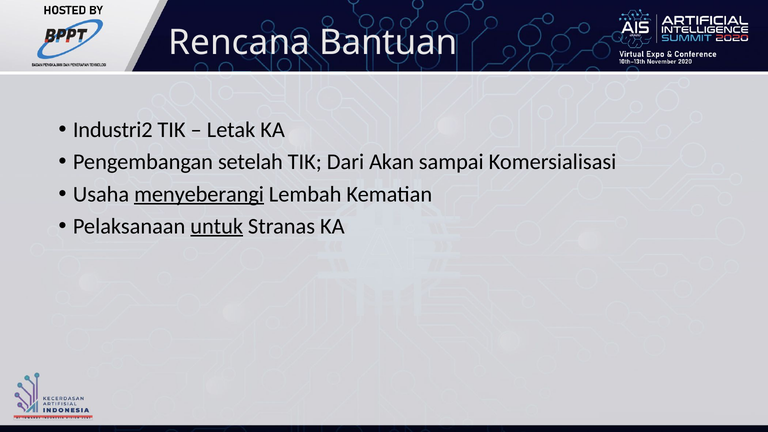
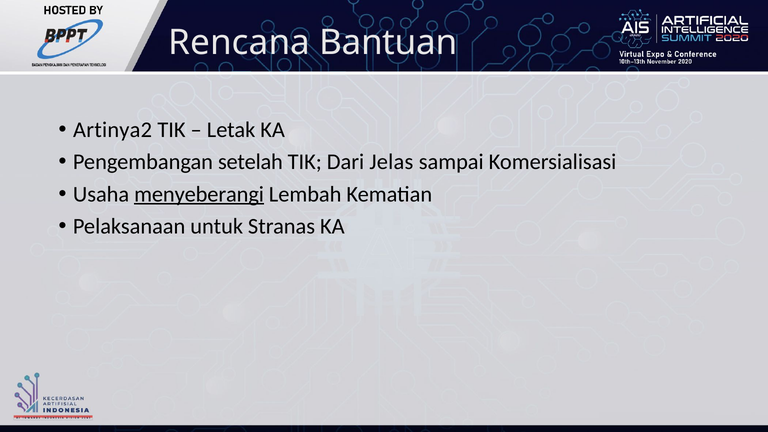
Industri2: Industri2 -> Artinya2
Akan: Akan -> Jelas
untuk underline: present -> none
